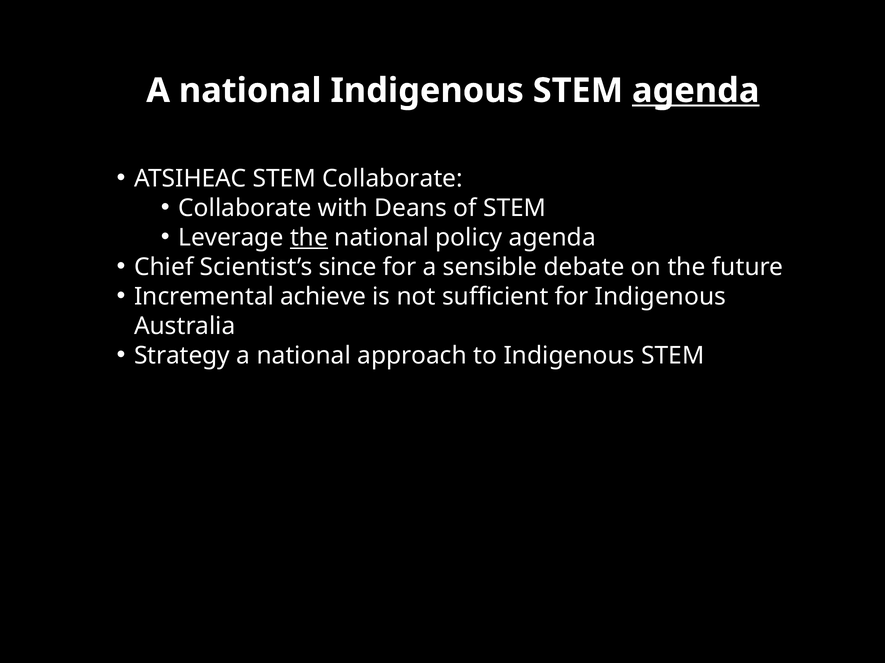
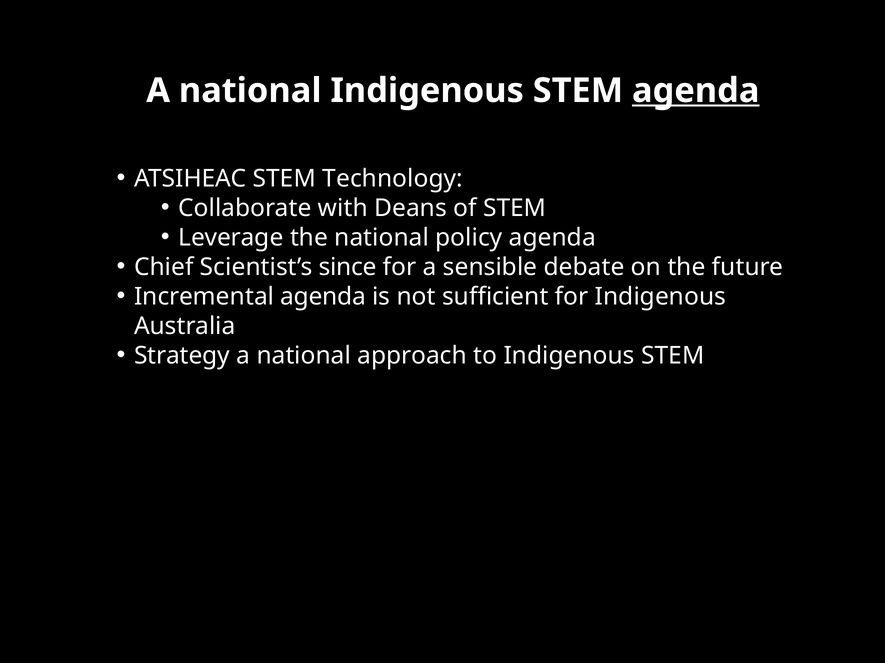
STEM Collaborate: Collaborate -> Technology
the at (309, 238) underline: present -> none
Incremental achieve: achieve -> agenda
